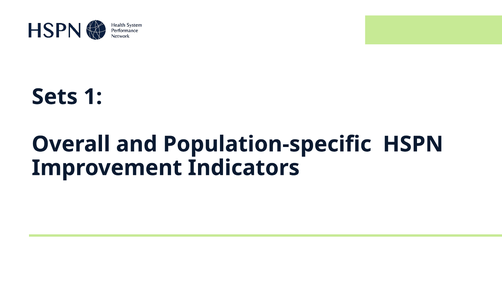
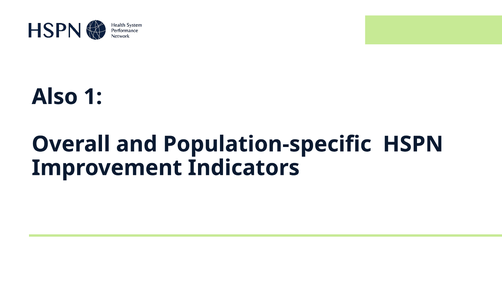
Sets: Sets -> Also
